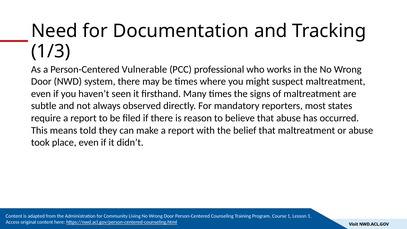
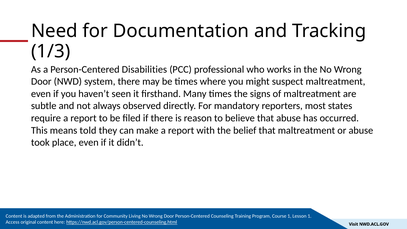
Vulnerable: Vulnerable -> Disabilities
